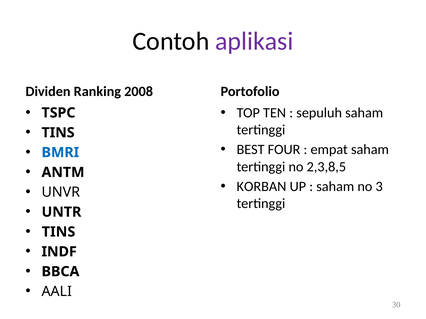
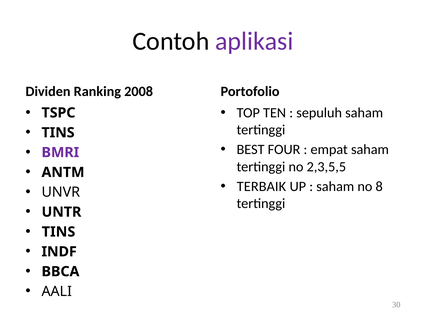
BMRI colour: blue -> purple
2,3,8,5: 2,3,8,5 -> 2,3,5,5
KORBAN: KORBAN -> TERBAIK
3: 3 -> 8
